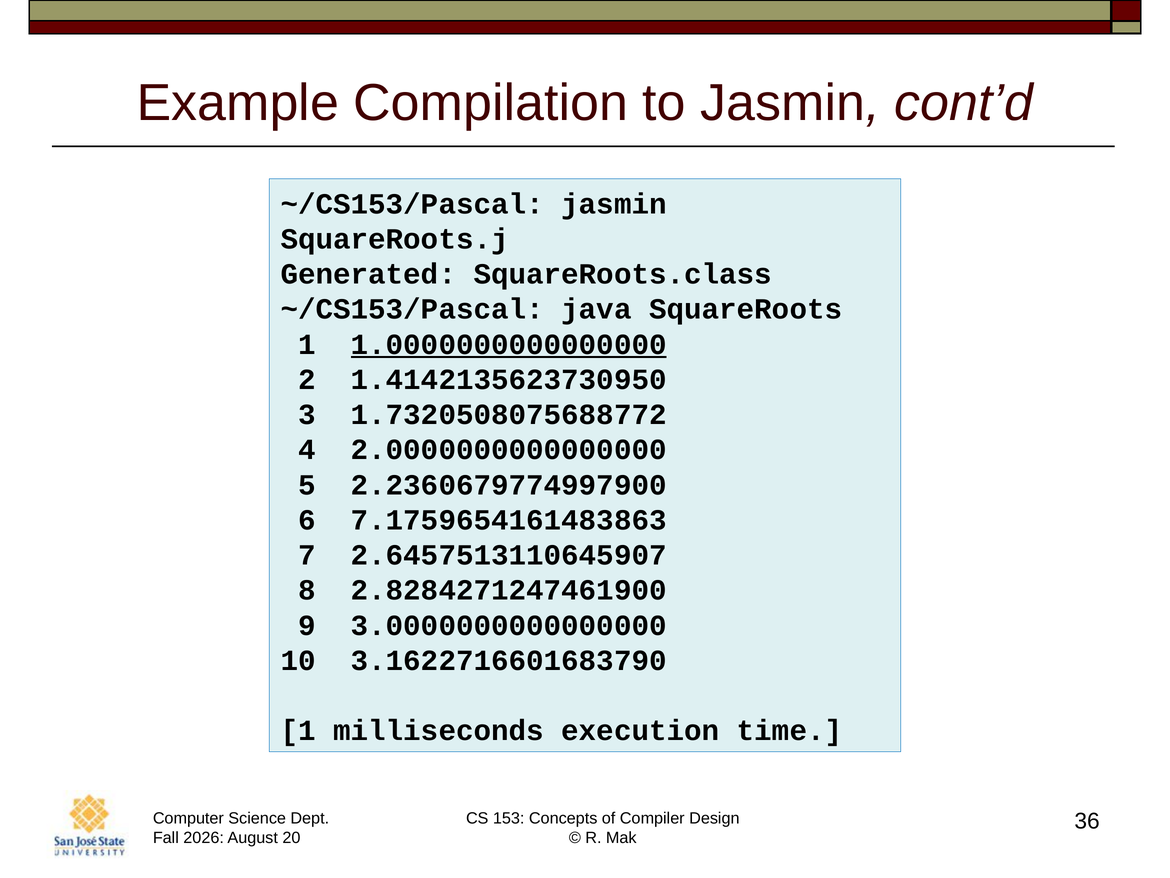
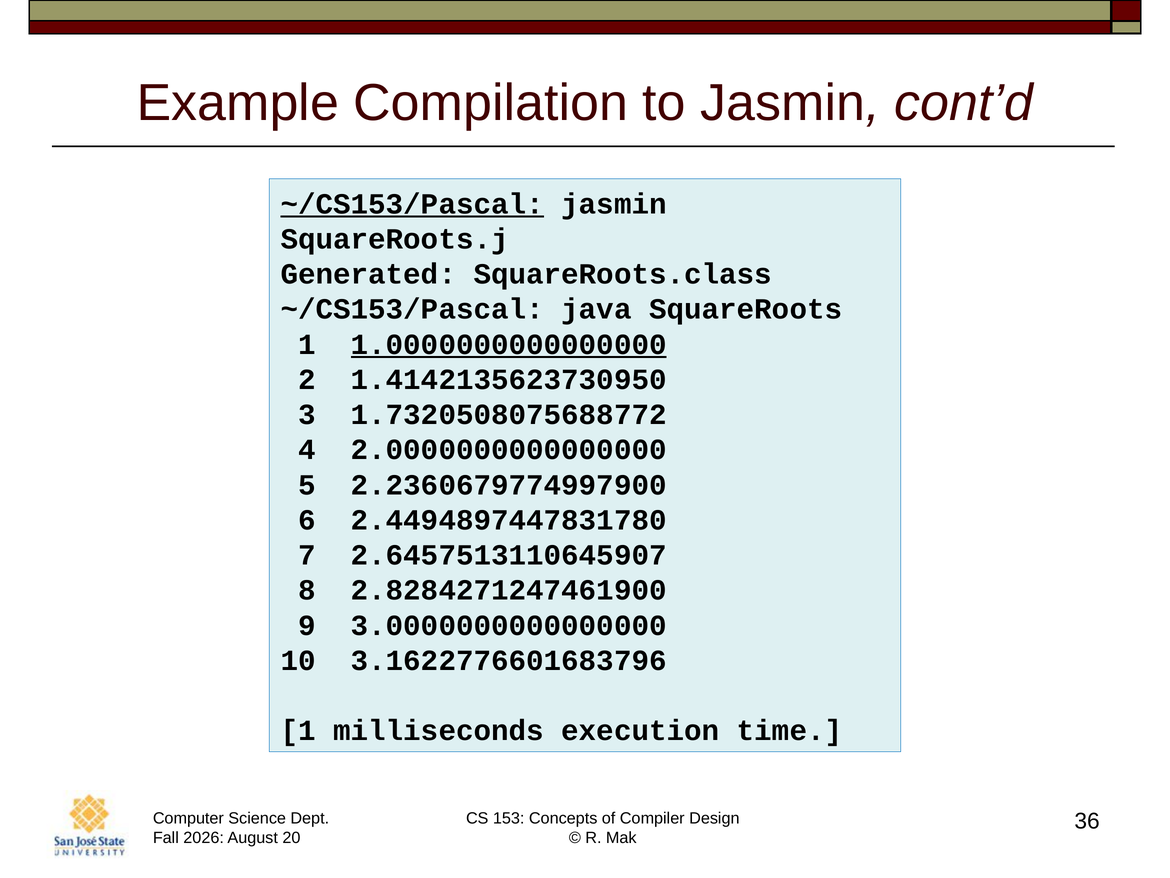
~/CS153/Pascal at (412, 204) underline: none -> present
7.1759654161483863: 7.1759654161483863 -> 2.4494897447831780
3.1622716601683790: 3.1622716601683790 -> 3.1622776601683796
